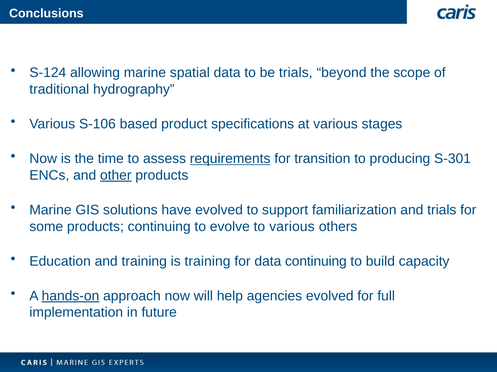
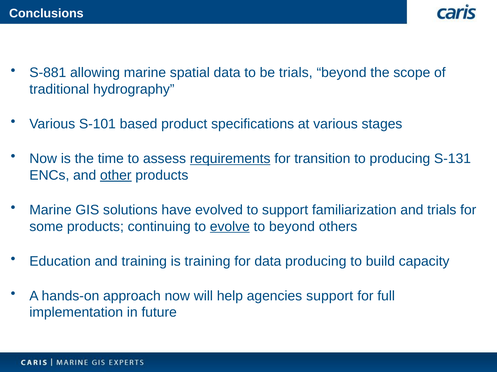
S-124: S-124 -> S-881
S-106: S-106 -> S-101
S-301: S-301 -> S-131
evolve underline: none -> present
to various: various -> beyond
data continuing: continuing -> producing
hands-on underline: present -> none
agencies evolved: evolved -> support
